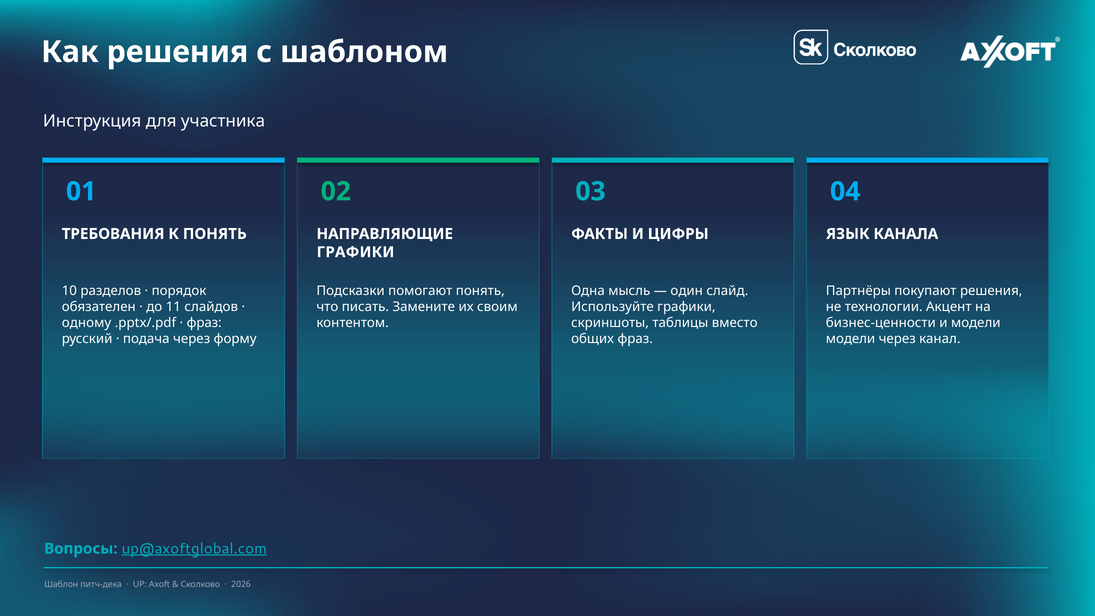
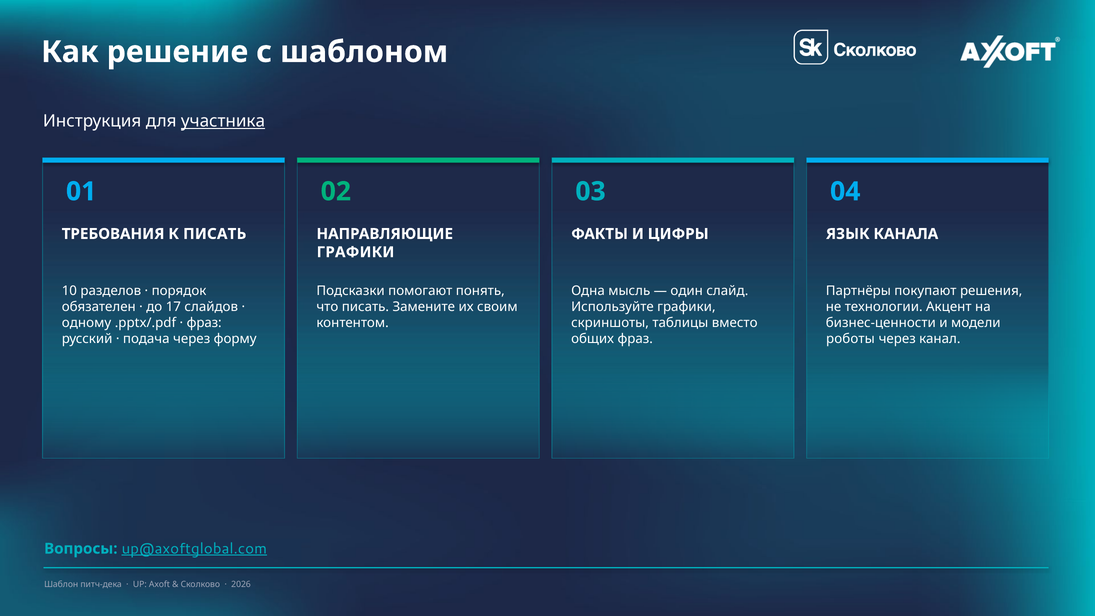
Как решения: решения -> решение
участника underline: none -> present
К ПОНЯТЬ: ПОНЯТЬ -> ПИСАТЬ
11: 11 -> 17
модели at (851, 339): модели -> роботы
